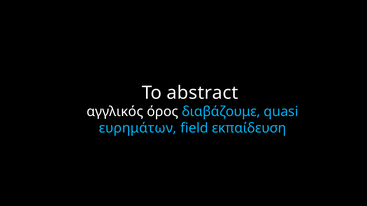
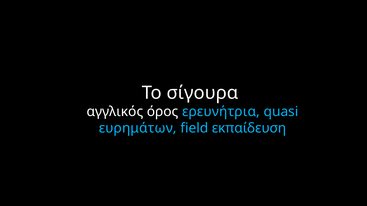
abstract: abstract -> σίγουρα
διαβάζουμε: διαβάζουμε -> ερευνήτρια
